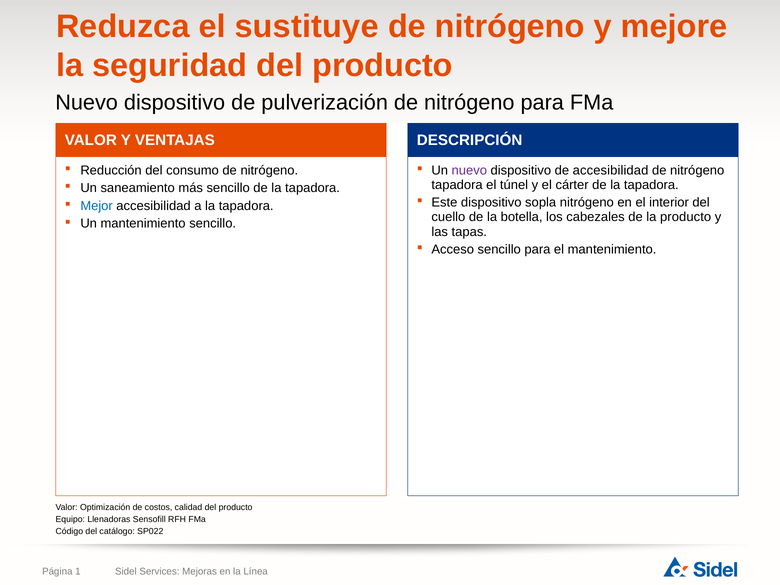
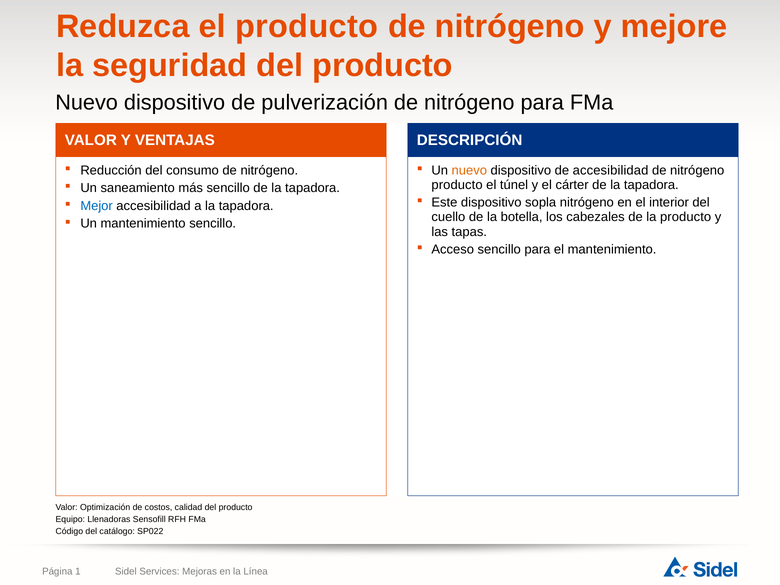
el sustituye: sustituye -> producto
nuevo at (469, 170) colour: purple -> orange
tapadora at (457, 185): tapadora -> producto
